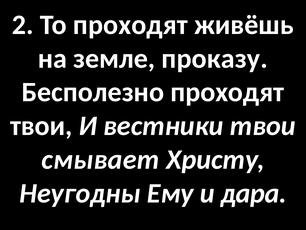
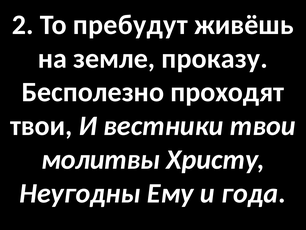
То проходят: проходят -> пребудут
смывает: смывает -> молитвы
дара: дара -> года
